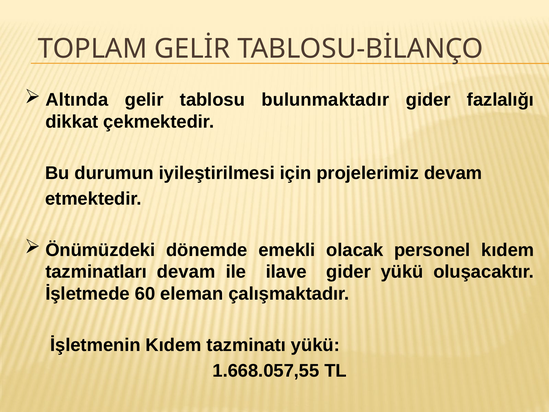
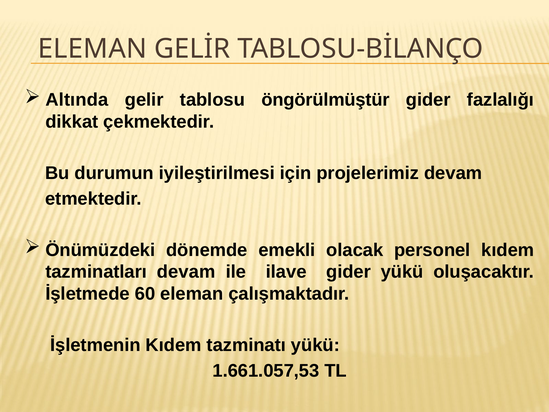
TOPLAM at (93, 49): TOPLAM -> ELEMAN
bulunmaktadır: bulunmaktadır -> öngörülmüştür
1.668.057,55: 1.668.057,55 -> 1.661.057,53
